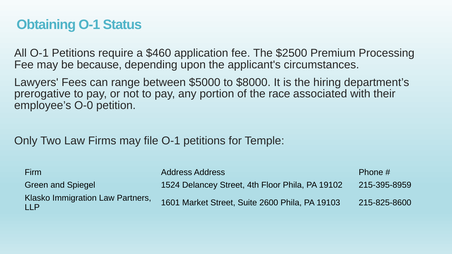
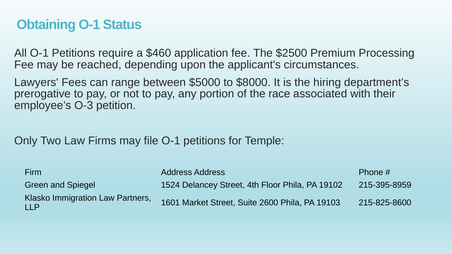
because: because -> reached
O-0: O-0 -> O-3
